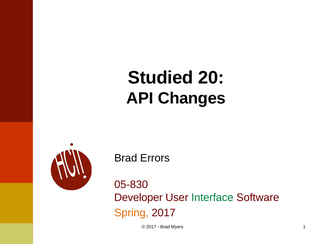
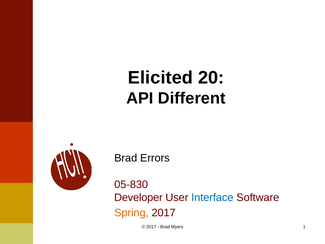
Studied: Studied -> Elicited
Changes: Changes -> Different
Interface colour: green -> blue
